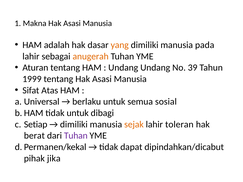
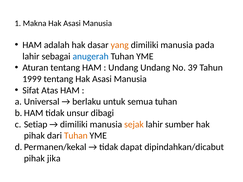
anugerah colour: orange -> blue
semua sosial: sosial -> tuhan
tidak untuk: untuk -> unsur
toleran: toleran -> sumber
berat at (34, 136): berat -> pihak
Tuhan at (76, 136) colour: purple -> orange
